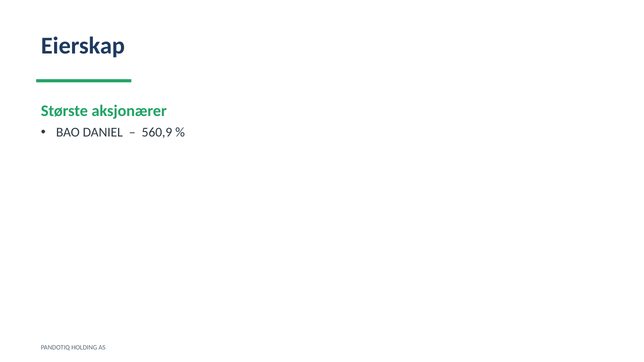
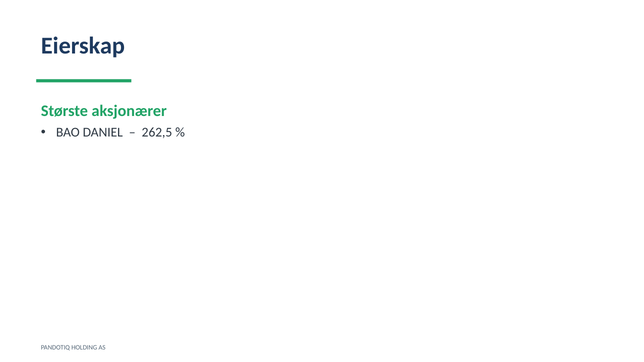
560,9: 560,9 -> 262,5
